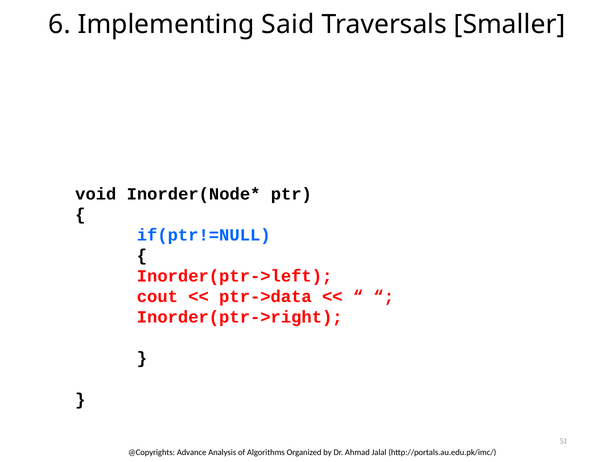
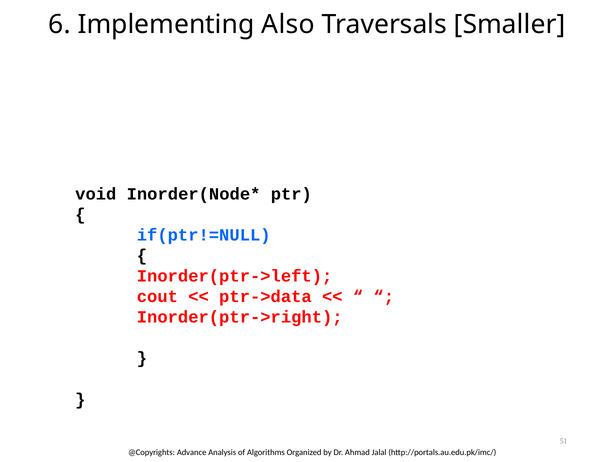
Said: Said -> Also
